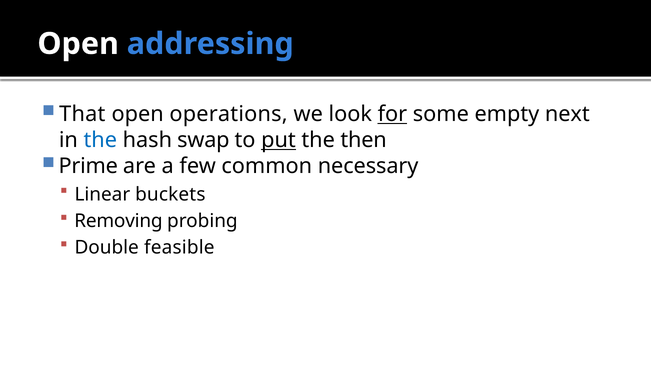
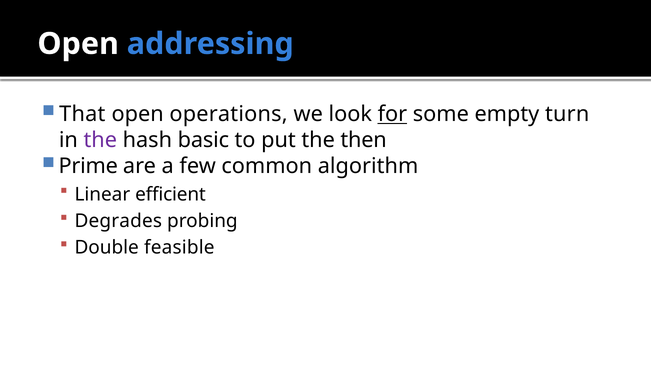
next: next -> turn
the at (100, 140) colour: blue -> purple
swap: swap -> basic
put underline: present -> none
necessary: necessary -> algorithm
buckets: buckets -> efficient
Removing: Removing -> Degrades
